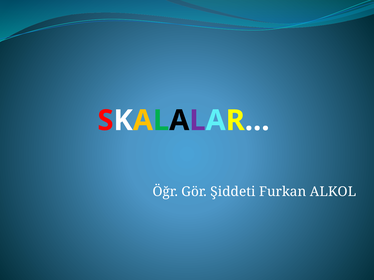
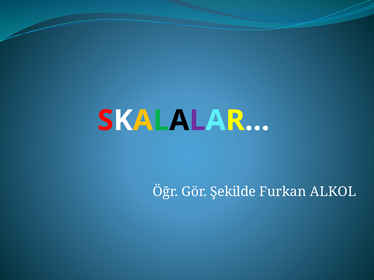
Şiddeti: Şiddeti -> Şekilde
